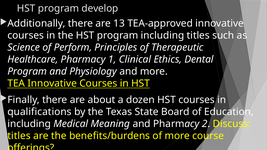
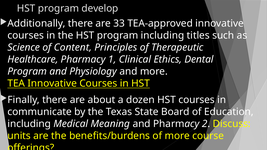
13: 13 -> 33
Perform: Perform -> Content
qualifications: qualifications -> communicate
titles at (19, 136): titles -> units
